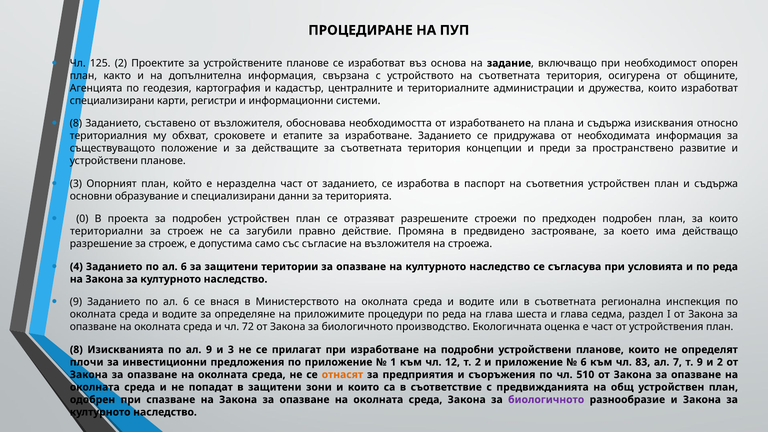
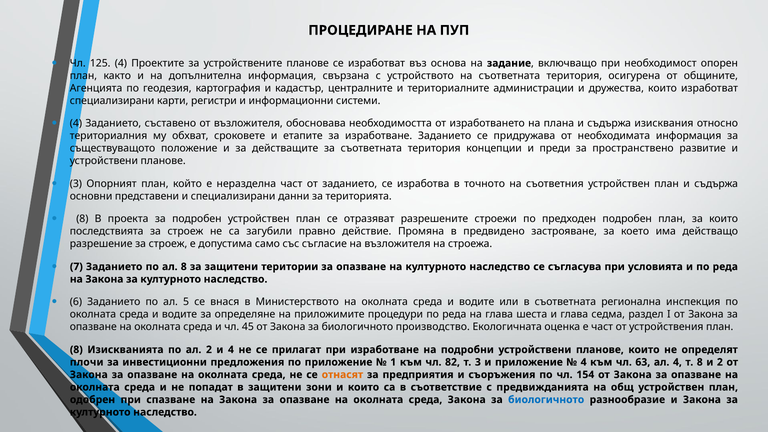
125 2: 2 -> 4
8 at (76, 123): 8 -> 4
паспорт: паспорт -> точното
образувание: образувание -> представени
0 at (82, 219): 0 -> 8
териториални: териториални -> последствията
4: 4 -> 7
6 at (184, 267): 6 -> 8
9 at (76, 302): 9 -> 6
6 at (186, 302): 6 -> 5
72: 72 -> 45
ал 9: 9 -> 2
и 3: 3 -> 4
12: 12 -> 82
т 2: 2 -> 3
6 at (584, 362): 6 -> 4
83: 83 -> 63
ал 7: 7 -> 4
т 9: 9 -> 8
510: 510 -> 154
биологичното at (546, 400) colour: purple -> blue
